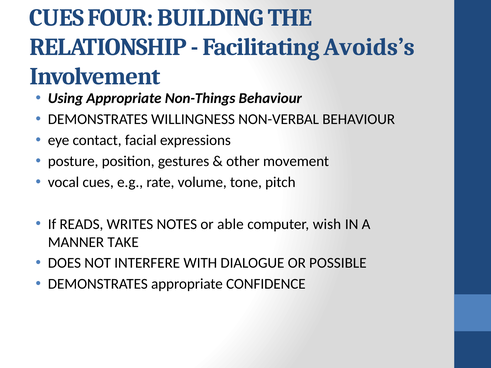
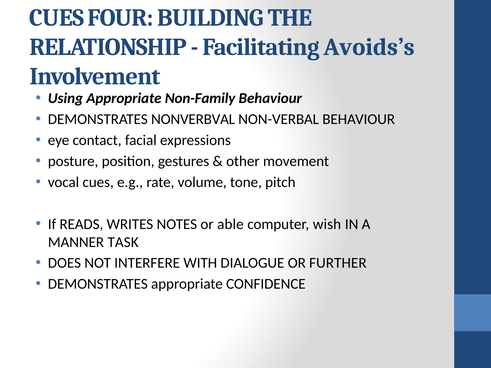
Non-Things: Non-Things -> Non-Family
WILLINGNESS: WILLINGNESS -> NONVERBVAL
TAKE: TAKE -> TASK
POSSIBLE: POSSIBLE -> FURTHER
